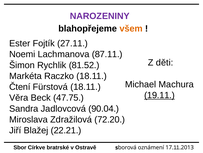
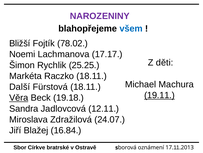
všem colour: orange -> blue
Ester: Ester -> Bližší
27.11: 27.11 -> 78.02
87.11: 87.11 -> 17.17
81.52: 81.52 -> 25.25
Čtení: Čtení -> Další
Věra underline: none -> present
47.75: 47.75 -> 19.18
90.04: 90.04 -> 12.11
72.20: 72.20 -> 24.07
22.21: 22.21 -> 16.84
